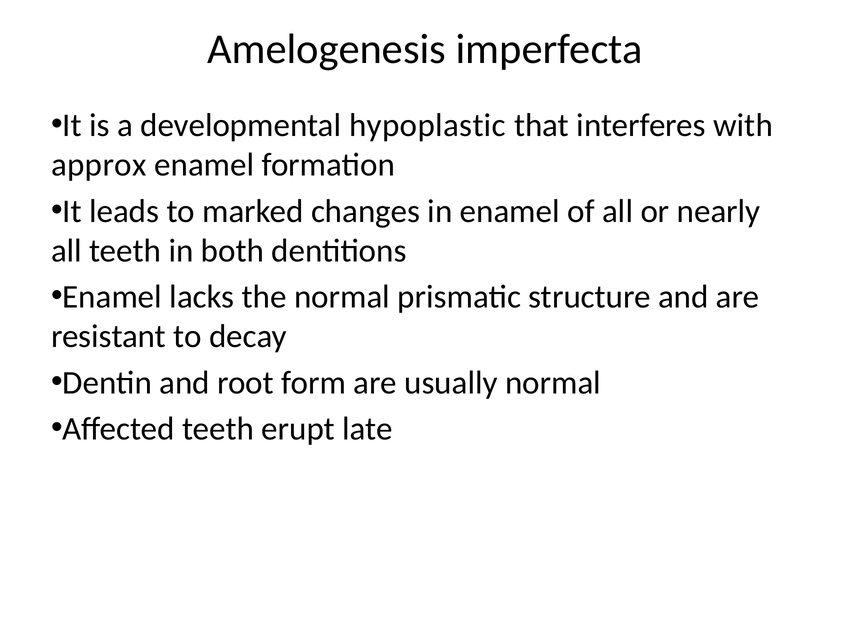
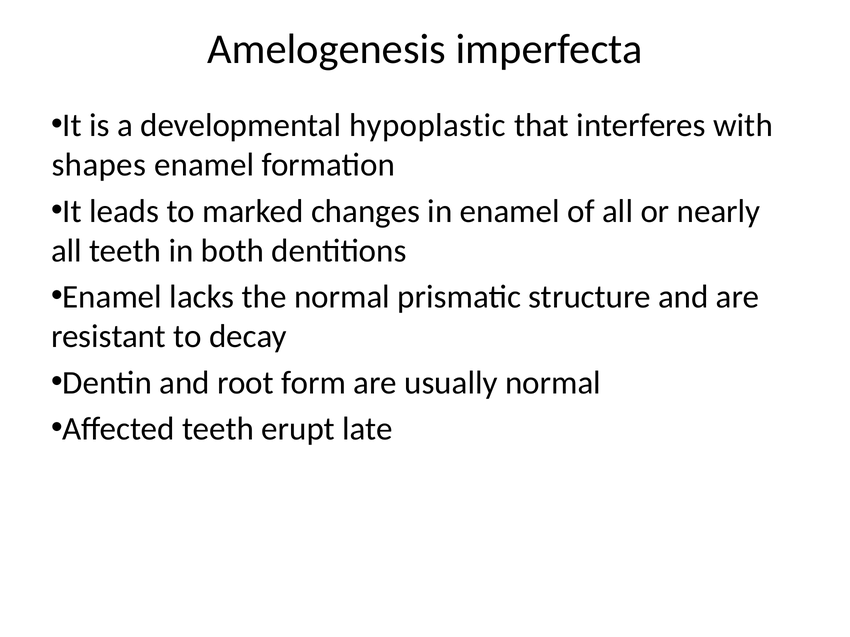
approx: approx -> shapes
